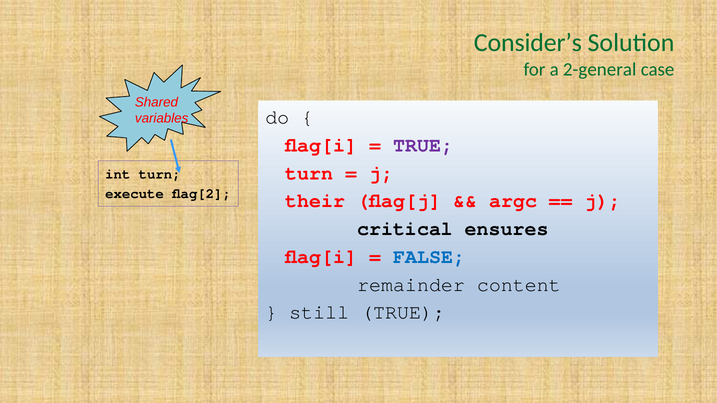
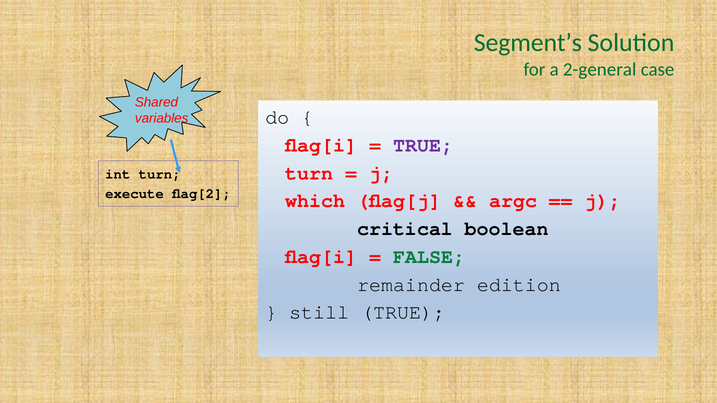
Consider’s: Consider’s -> Segment’s
their: their -> which
ensures: ensures -> boolean
FALSE colour: blue -> green
content: content -> edition
